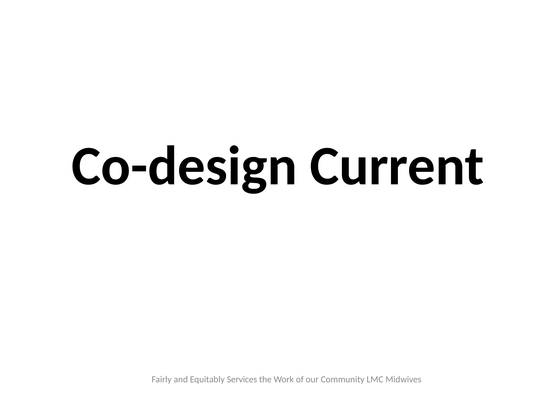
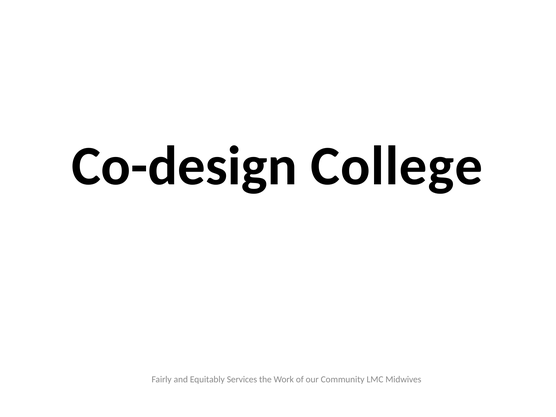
Current: Current -> College
